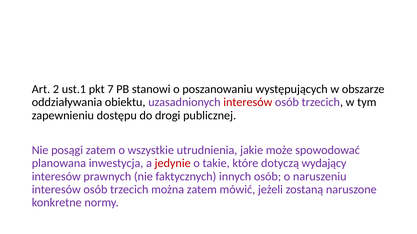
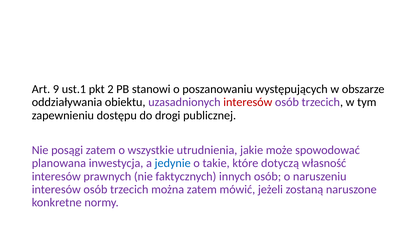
2: 2 -> 9
7: 7 -> 2
jedynie colour: red -> blue
wydający: wydający -> własność
